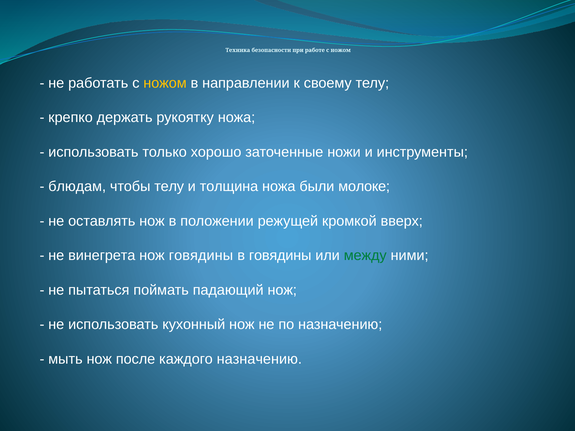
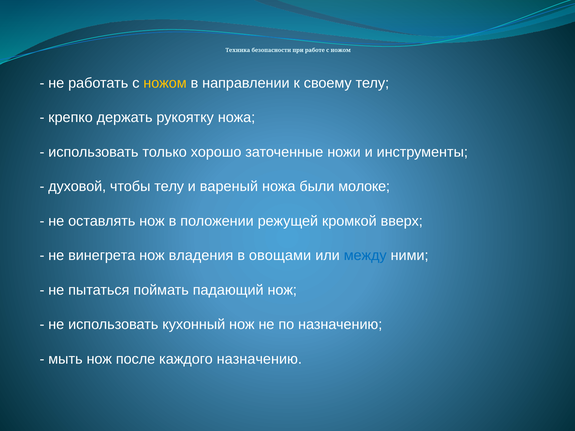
блюдам: блюдам -> духовой
толщина: толщина -> вареный
нож говядины: говядины -> владения
в говядины: говядины -> овощами
между colour: green -> blue
